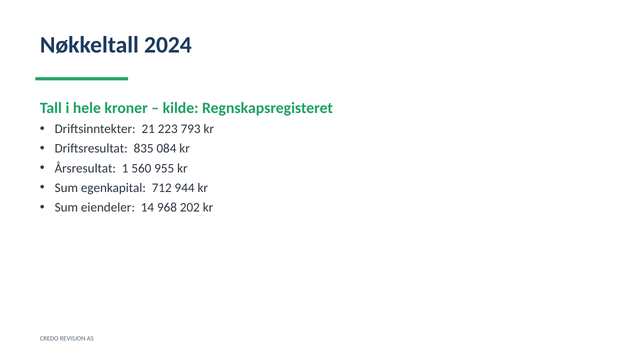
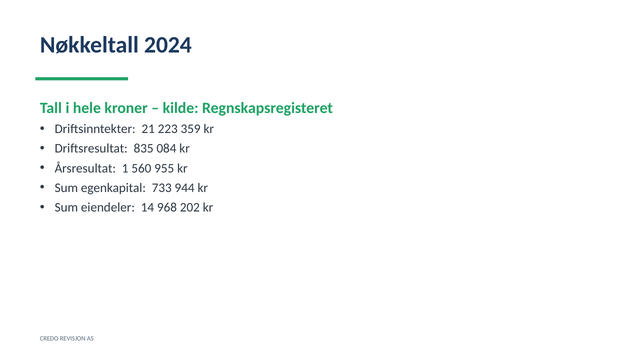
793: 793 -> 359
712: 712 -> 733
